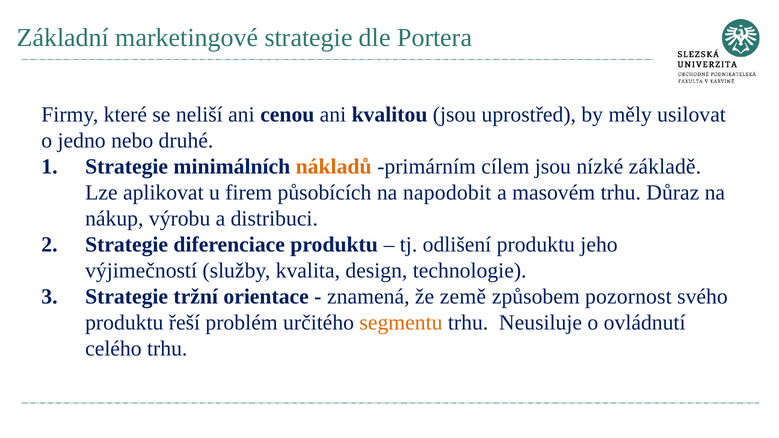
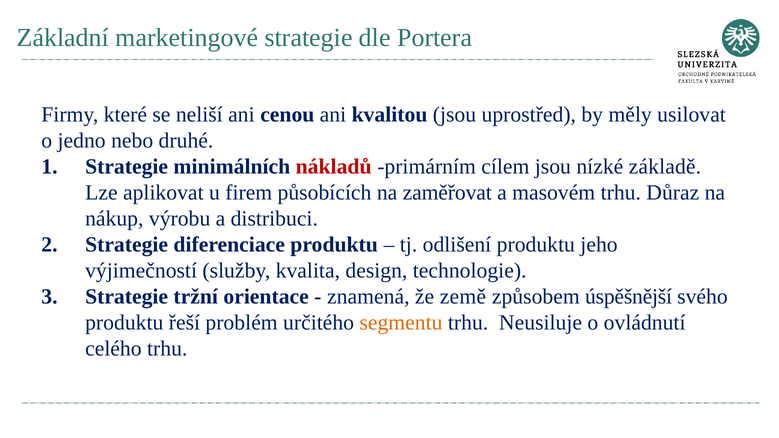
nákladů colour: orange -> red
napodobit: napodobit -> zaměřovat
pozornost: pozornost -> úspěšnější
